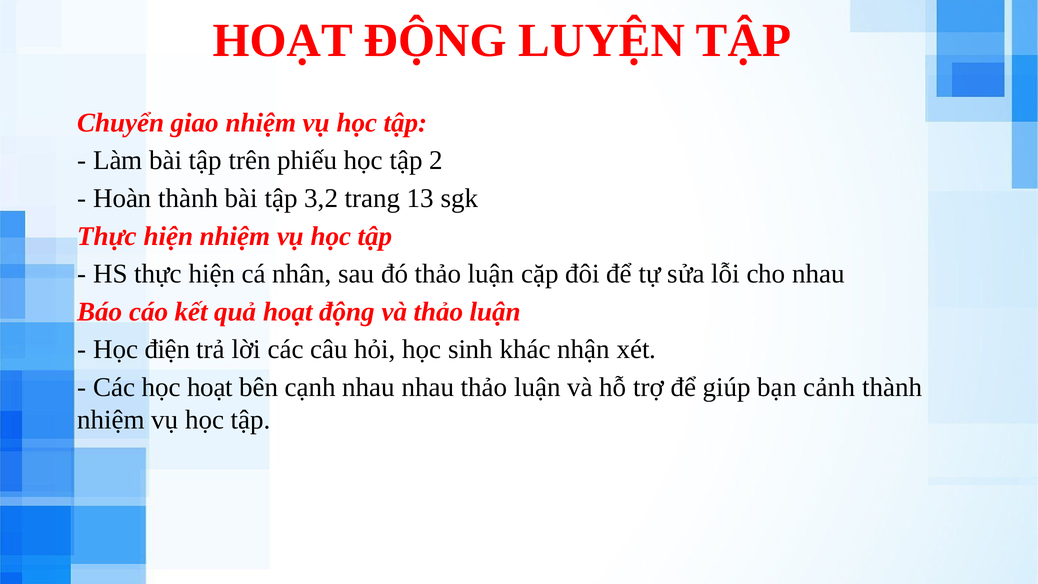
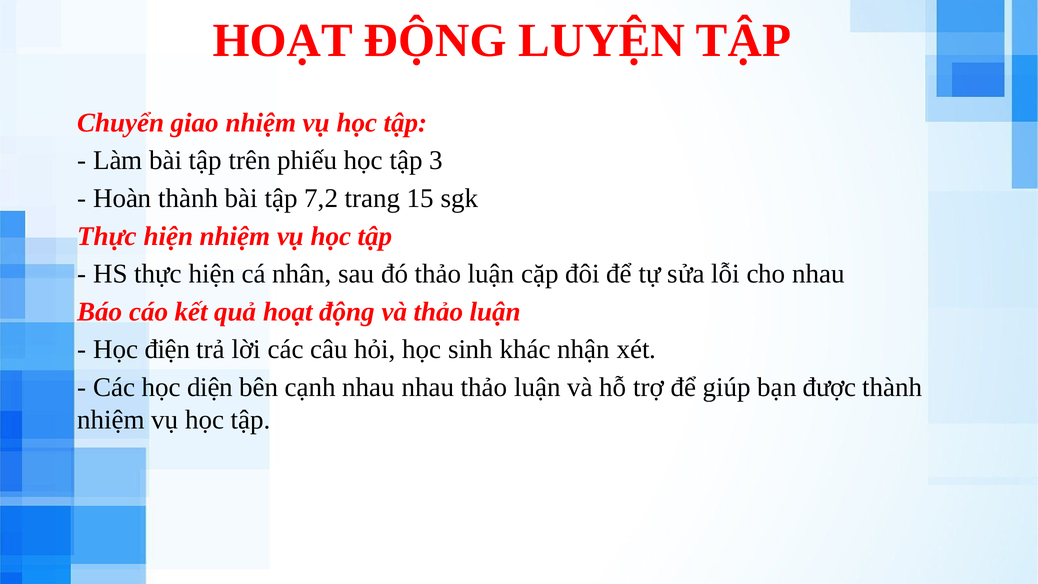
2: 2 -> 3
3,2: 3,2 -> 7,2
13: 13 -> 15
học hoạt: hoạt -> diện
cảnh: cảnh -> được
